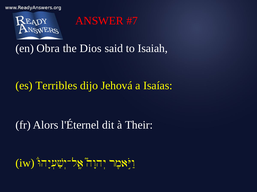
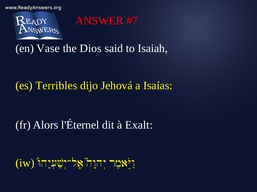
Obra: Obra -> Vase
Their: Their -> Exalt
